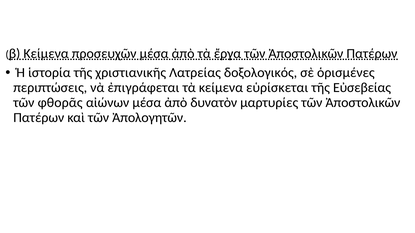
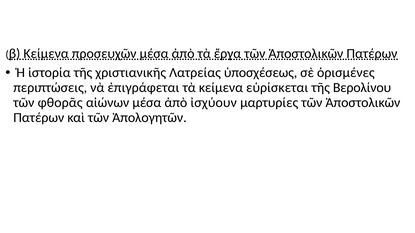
δοξολογικός: δοξολογικός -> ὑποσχέσεως
Εὐσεβείας: Εὐσεβείας -> Βερολίνου
δυνατὸν: δυνατὸν -> ἰσχύουν
